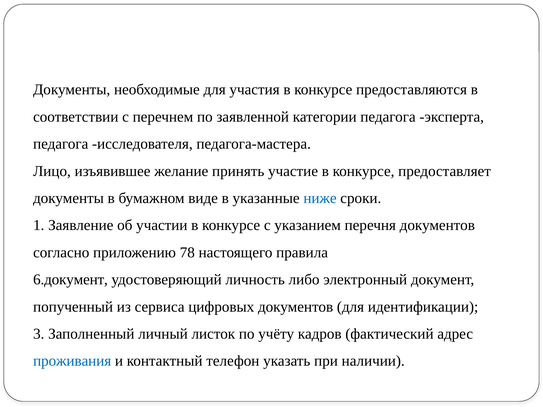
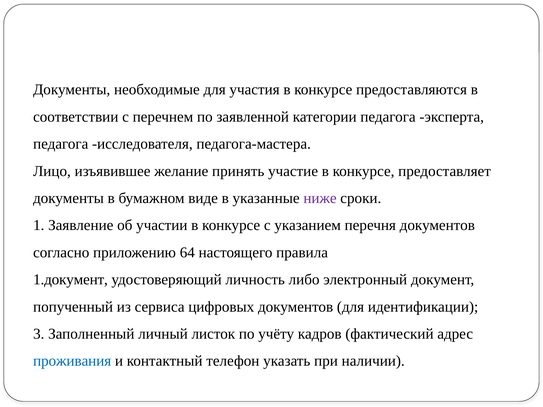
ниже colour: blue -> purple
78: 78 -> 64
6.документ: 6.документ -> 1.документ
